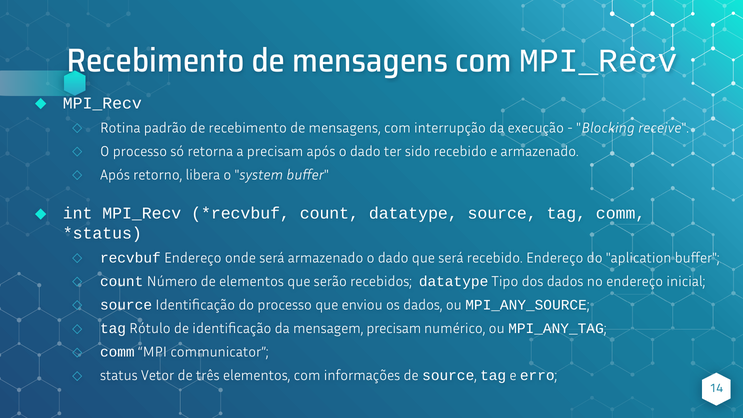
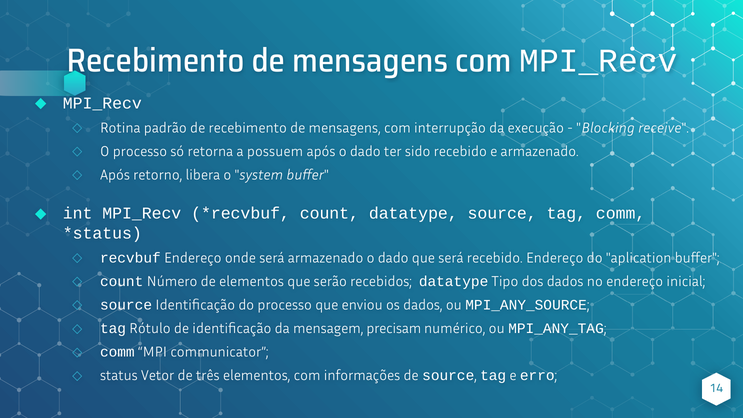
a precisam: precisam -> possuem
